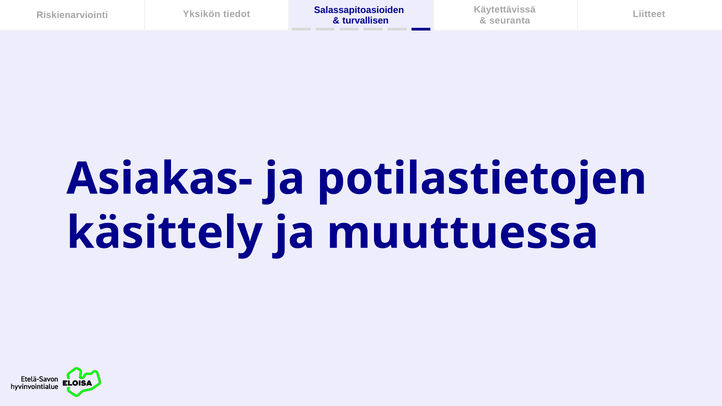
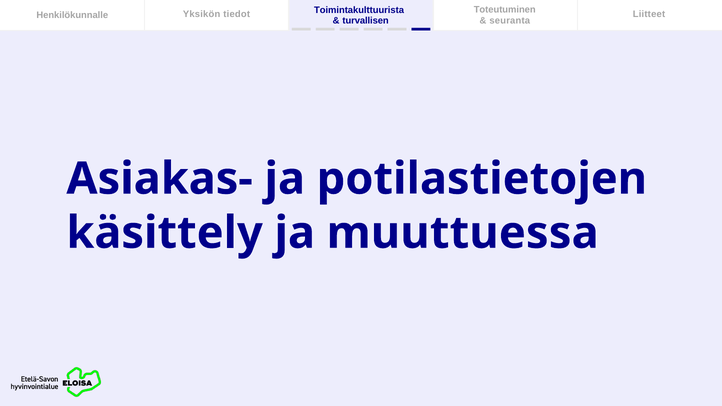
Käytettävissä: Käytettävissä -> Toteutuminen
Salassapitoasioiden: Salassapitoasioiden -> Toimintakulttuurista
Riskienarviointi: Riskienarviointi -> Henkilökunnalle
